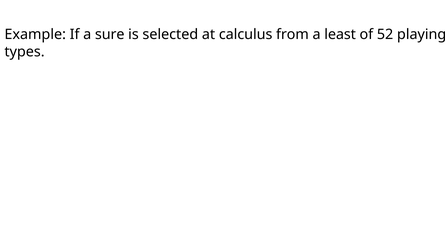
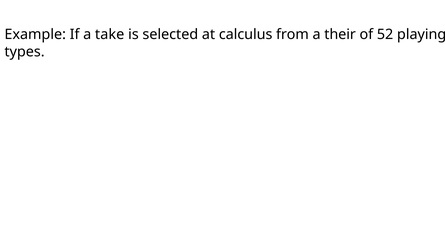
sure: sure -> take
least: least -> their
